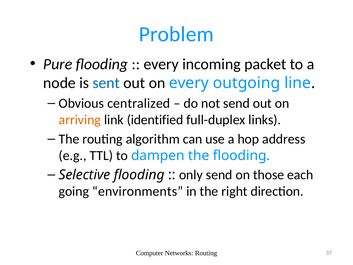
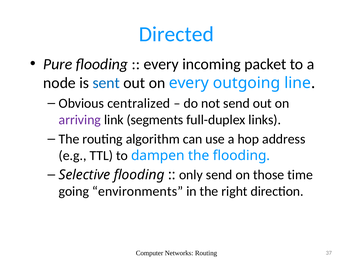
Problem: Problem -> Directed
arriving colour: orange -> purple
identified: identified -> segments
each: each -> time
